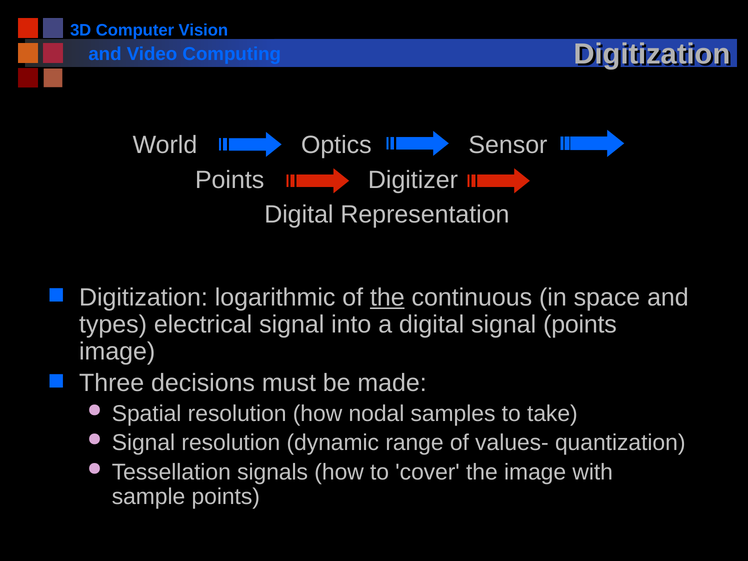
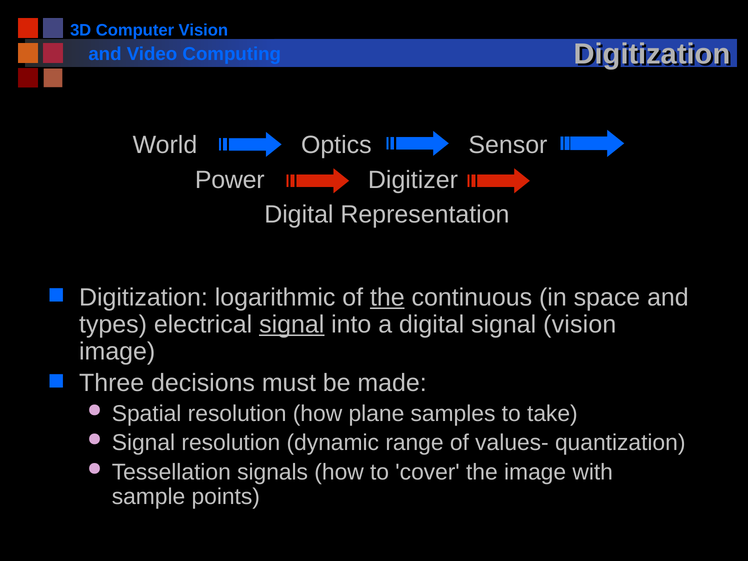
Points at (230, 180): Points -> Power
signal at (292, 324) underline: none -> present
signal points: points -> vision
nodal: nodal -> plane
